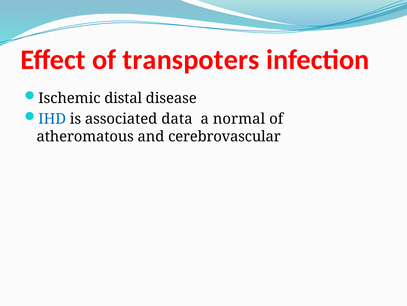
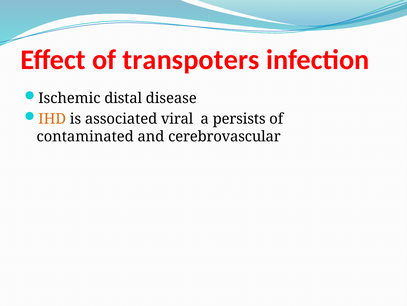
IHD colour: blue -> orange
data: data -> viral
normal: normal -> persists
atheromatous: atheromatous -> contaminated
